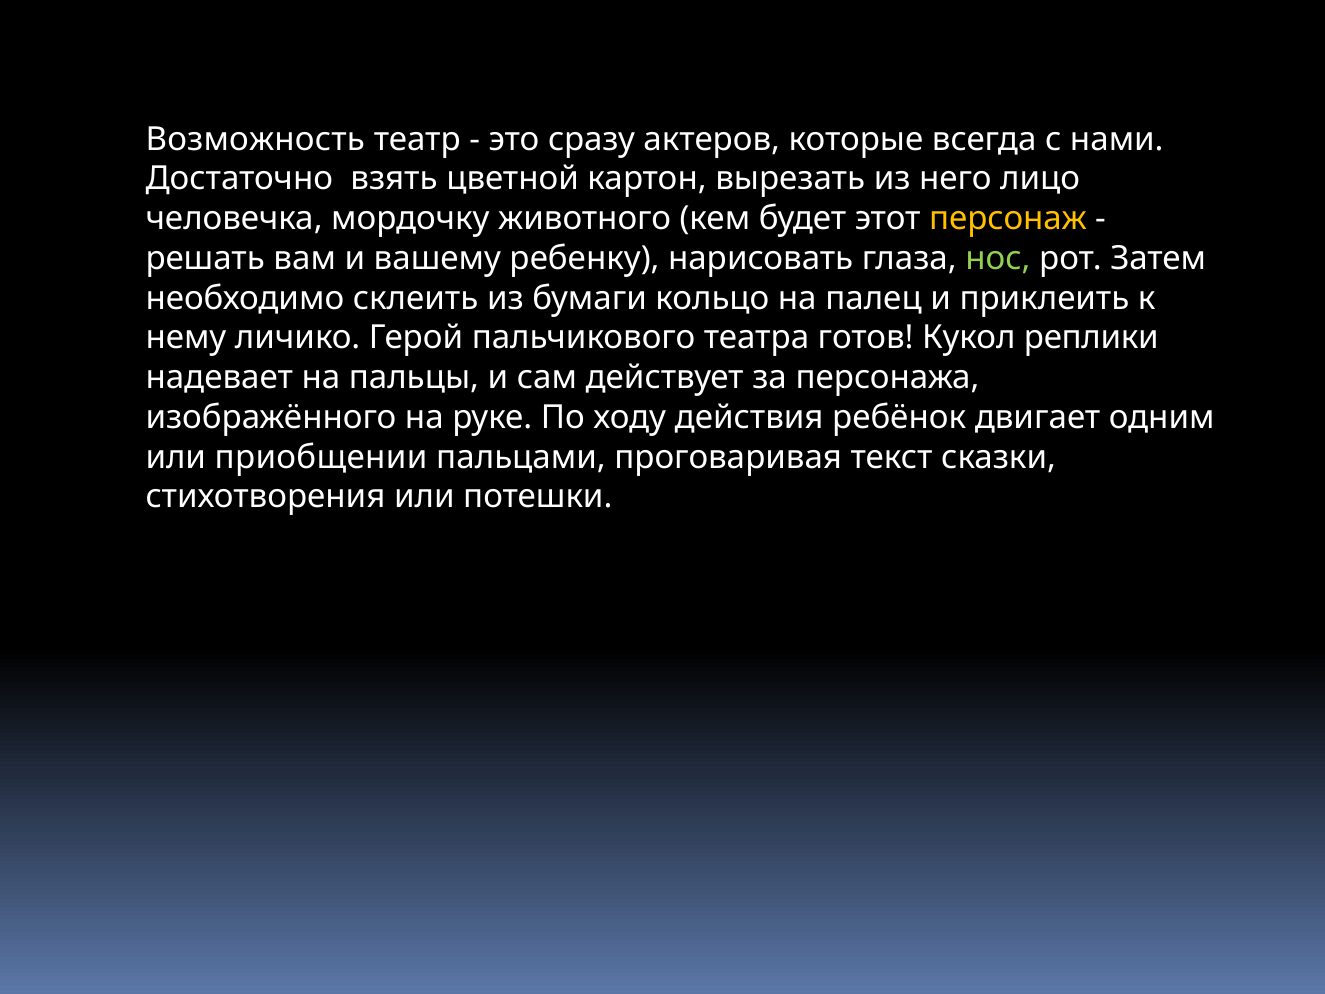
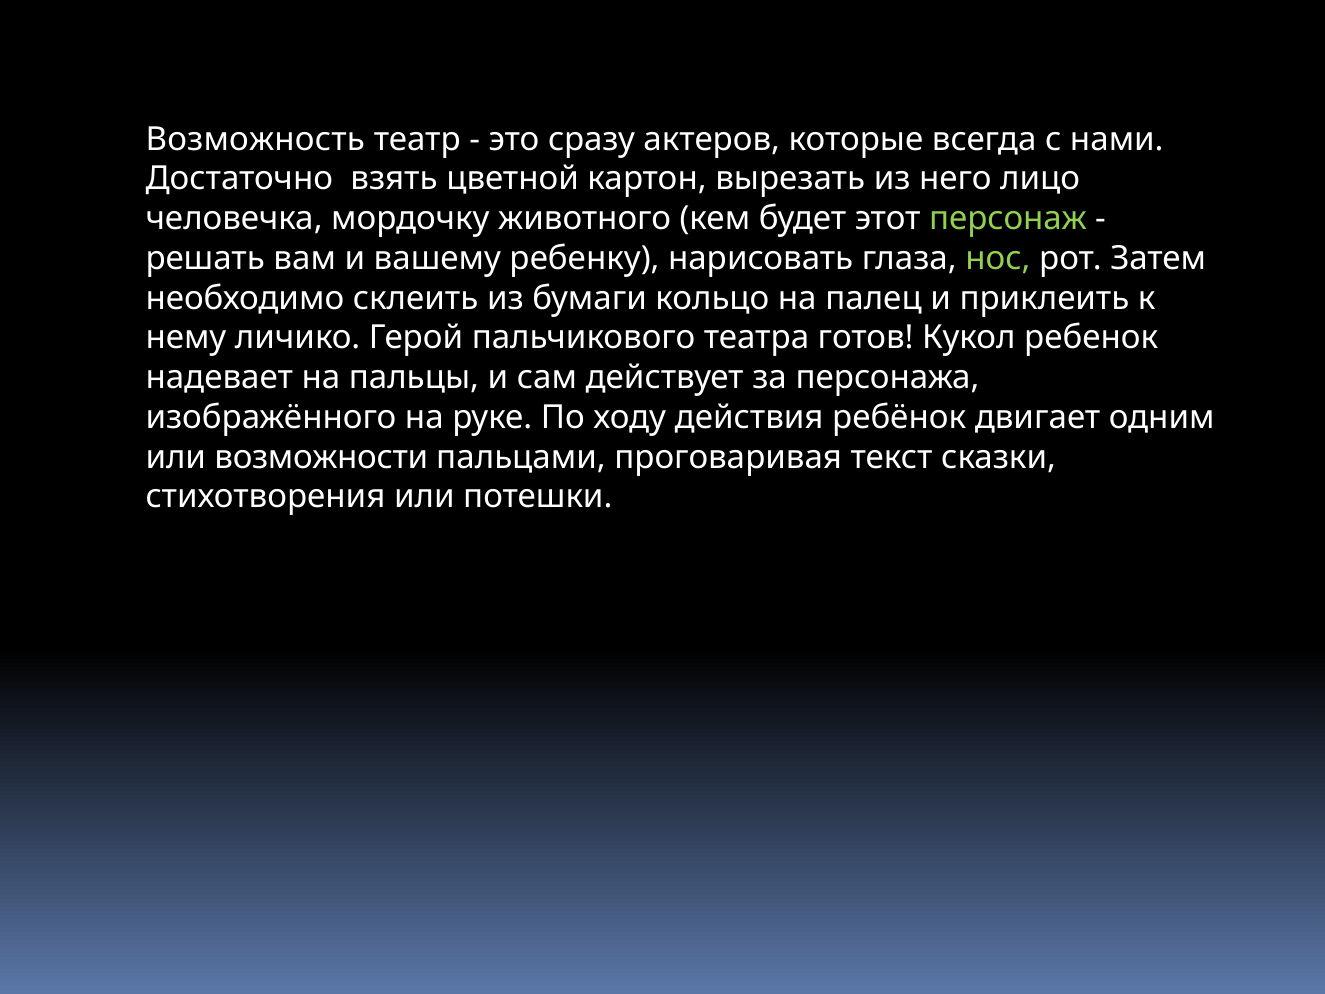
персонаж colour: yellow -> light green
реплики: реплики -> ребенок
приобщении: приобщении -> возможности
